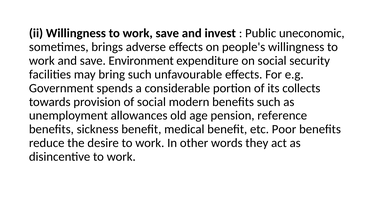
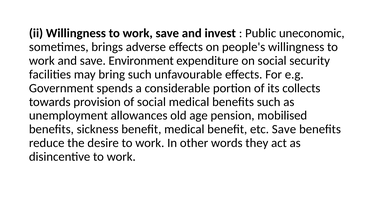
social modern: modern -> medical
reference: reference -> mobilised
etc Poor: Poor -> Save
